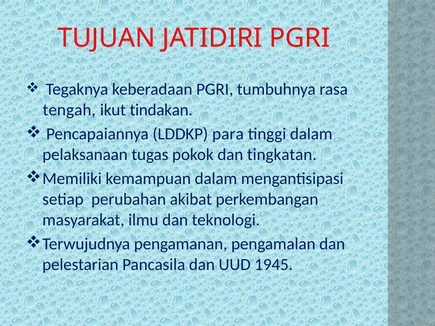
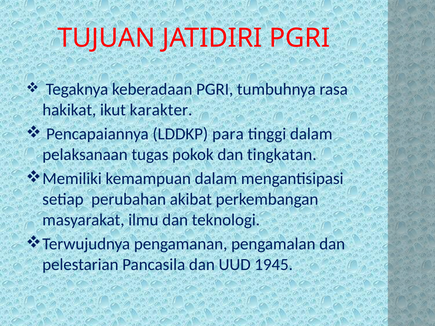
tengah: tengah -> hakikat
tindakan: tindakan -> karakter
